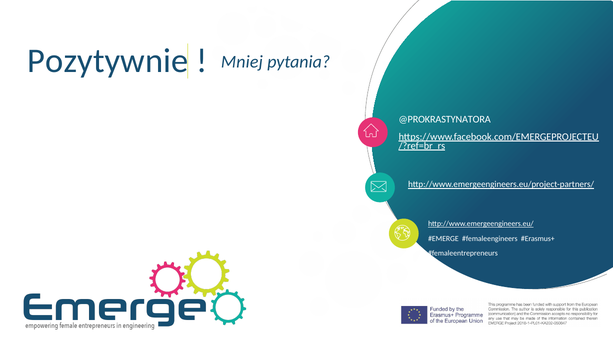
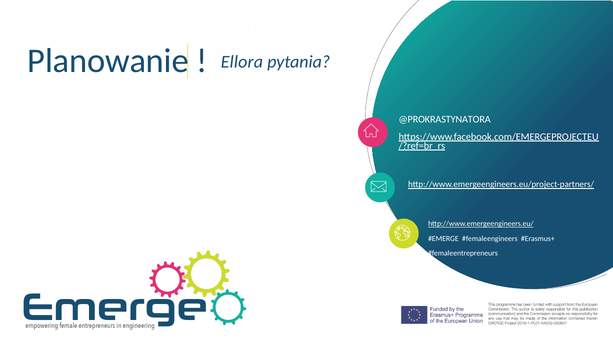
Pozytywnie: Pozytywnie -> Planowanie
Mniej: Mniej -> Ellora
